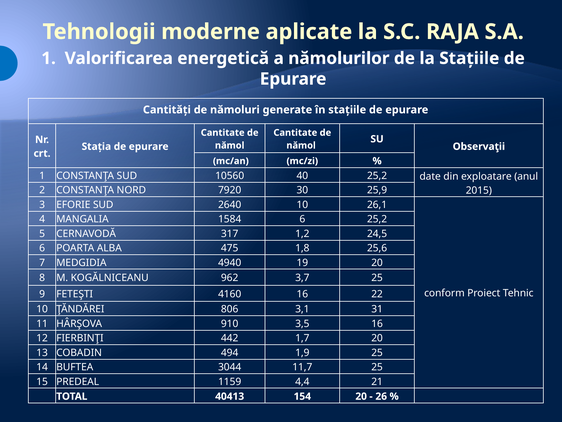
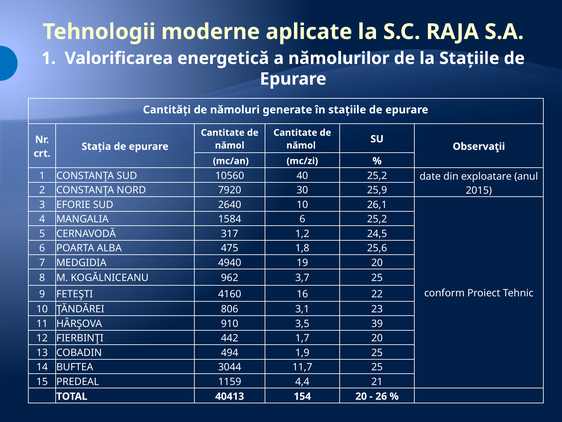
31: 31 -> 23
3,5 16: 16 -> 39
